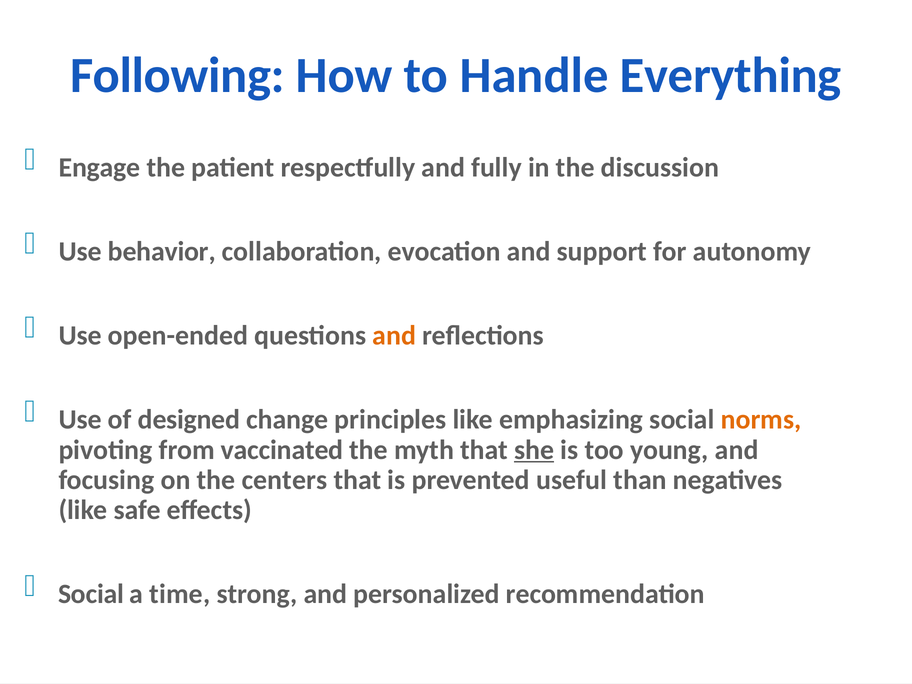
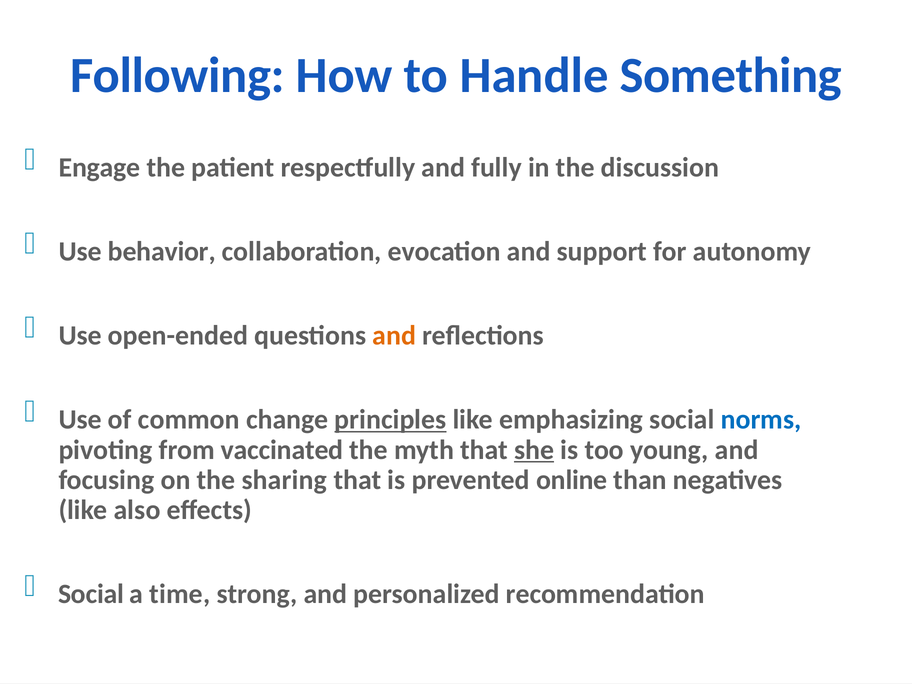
Everything: Everything -> Something
designed: designed -> common
principles underline: none -> present
norms colour: orange -> blue
centers: centers -> sharing
useful: useful -> online
safe: safe -> also
